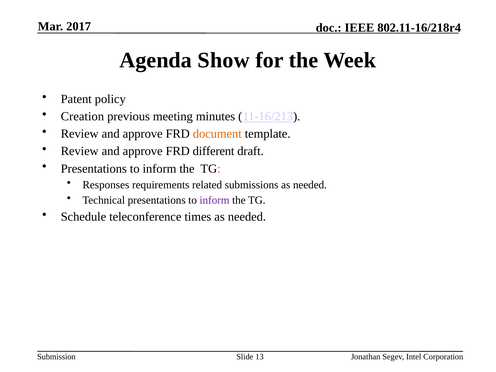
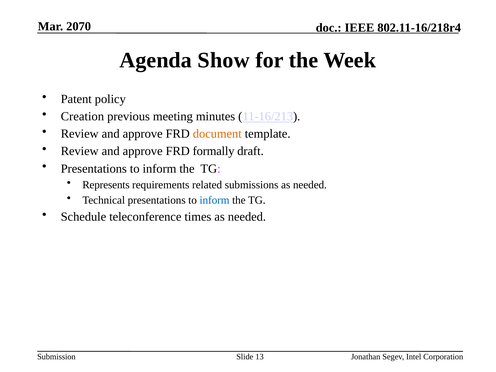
2017: 2017 -> 2070
different: different -> formally
Responses: Responses -> Represents
inform at (215, 200) colour: purple -> blue
